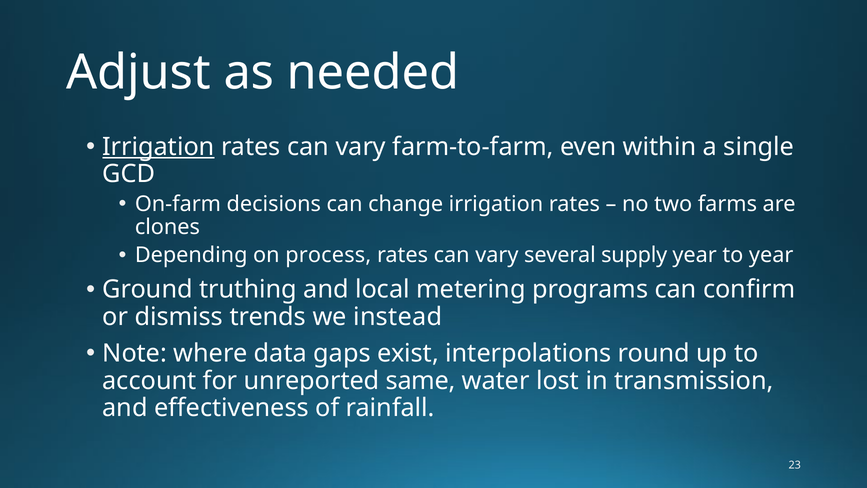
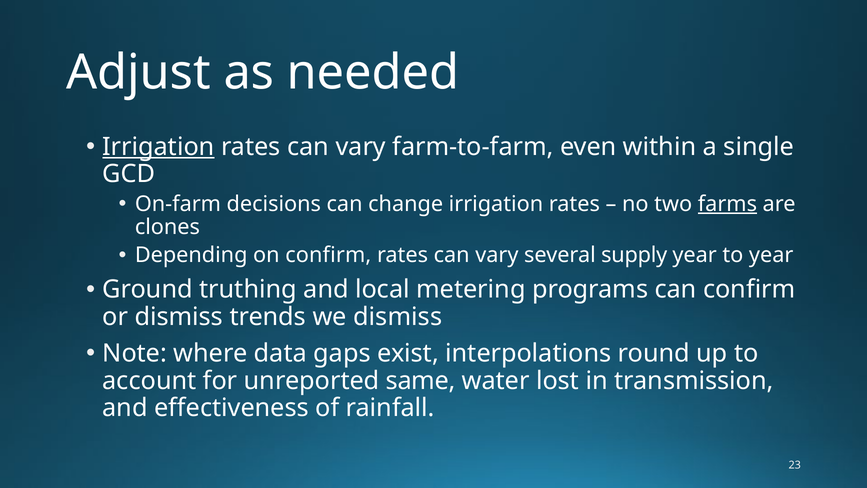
farms underline: none -> present
on process: process -> confirm
we instead: instead -> dismiss
